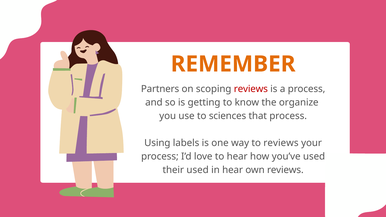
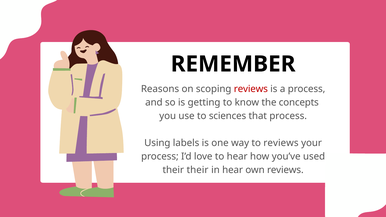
REMEMBER colour: orange -> black
Partners: Partners -> Reasons
organize: organize -> concepts
their used: used -> their
